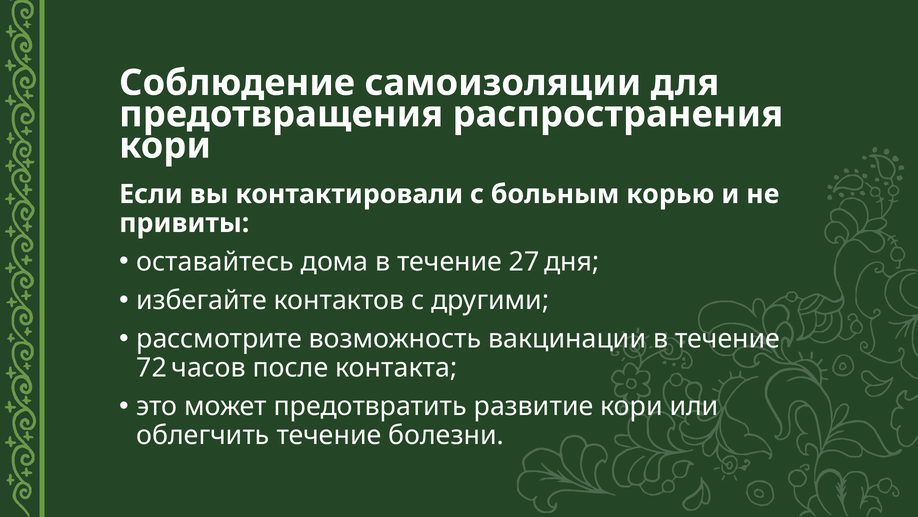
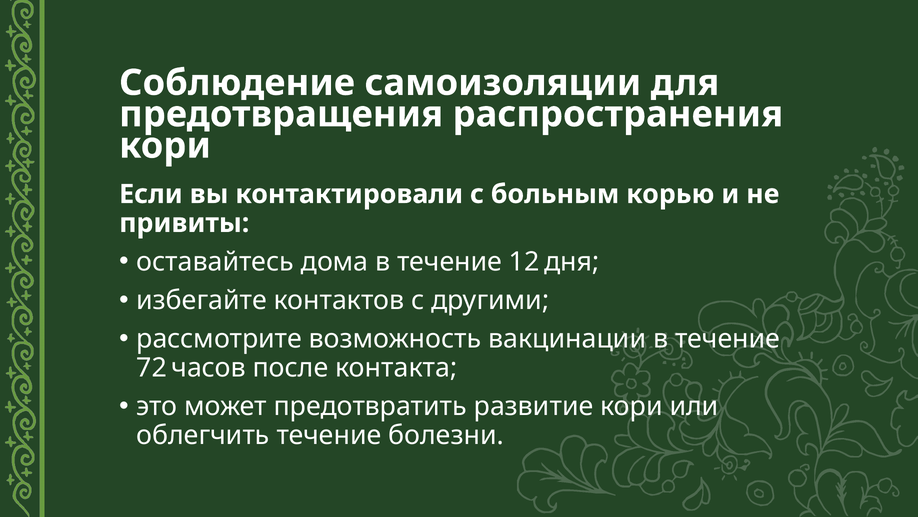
27: 27 -> 12
